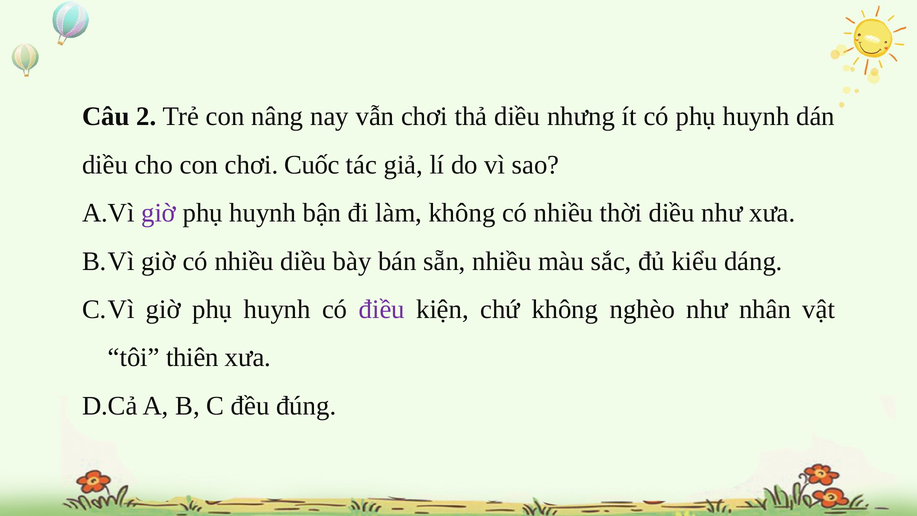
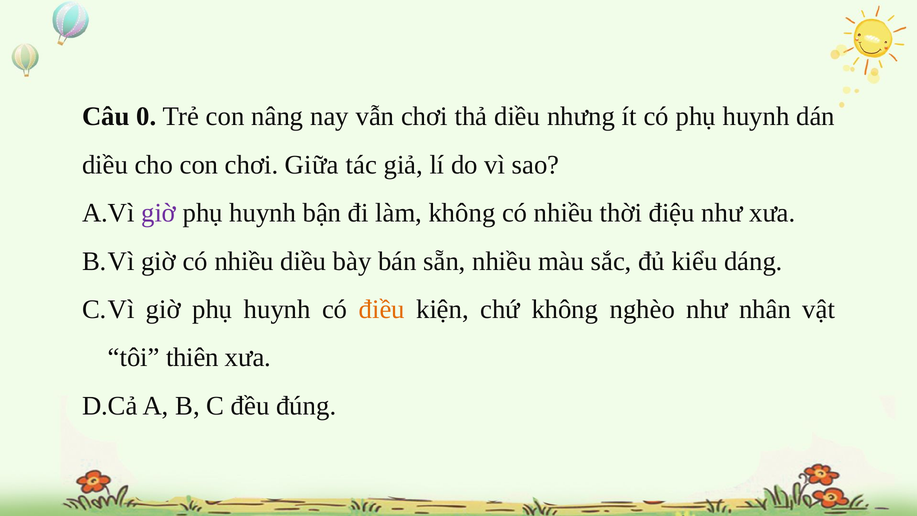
2: 2 -> 0
Cuốc: Cuốc -> Giữa
thời diều: diều -> điệu
điều colour: purple -> orange
